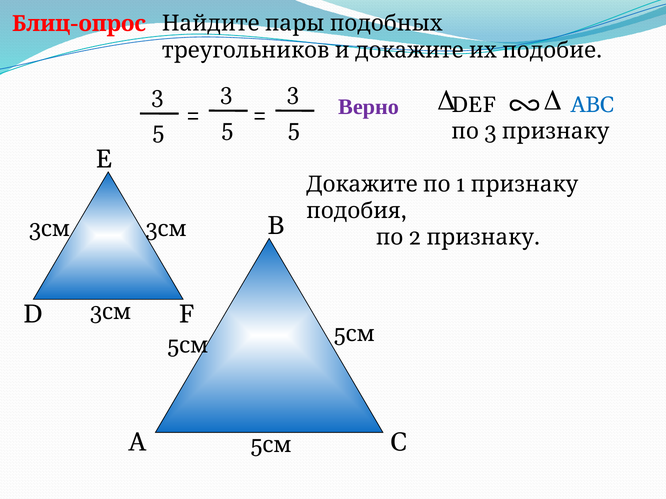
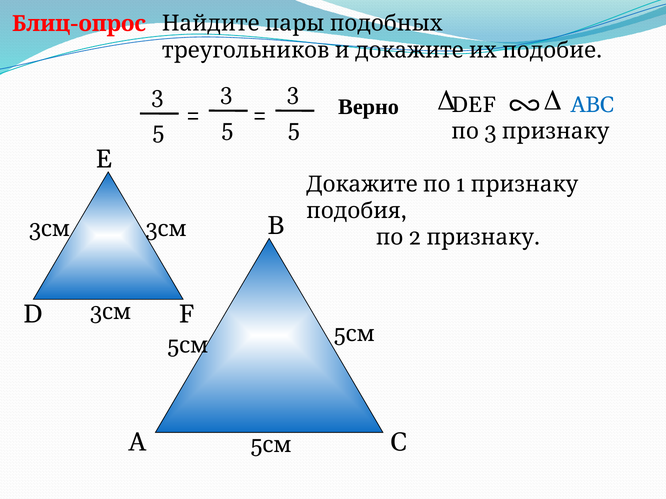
Верно colour: purple -> black
